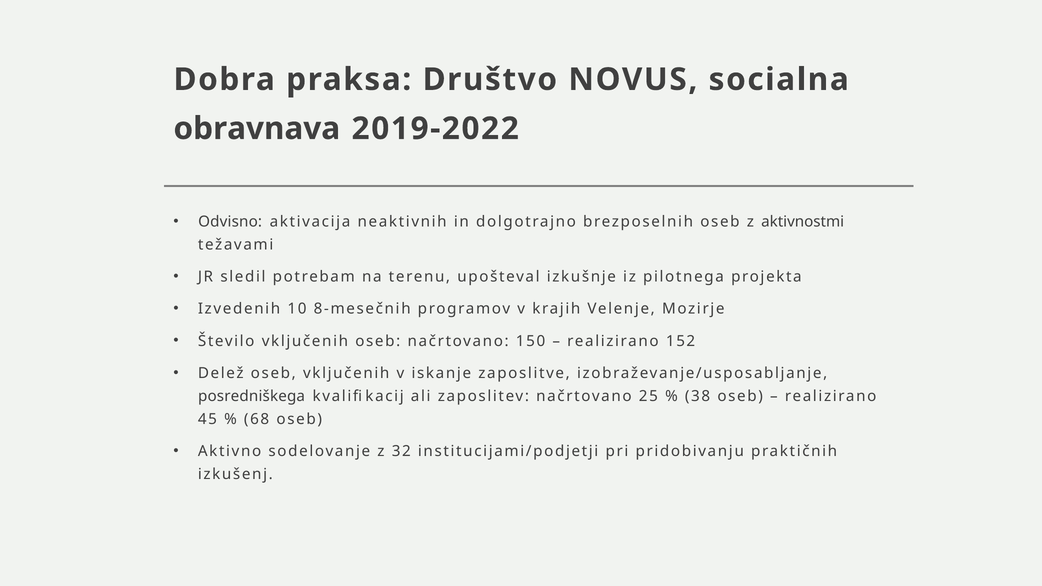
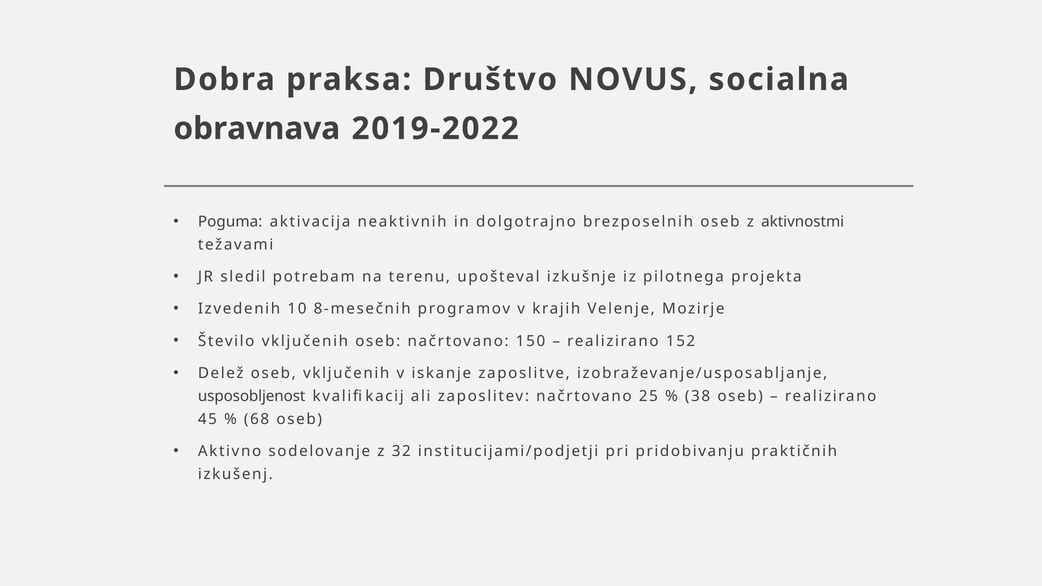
Odvisno: Odvisno -> Poguma
posredniškega: posredniškega -> usposobljenost
